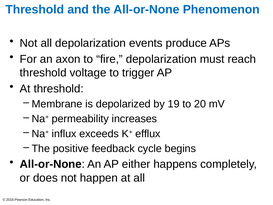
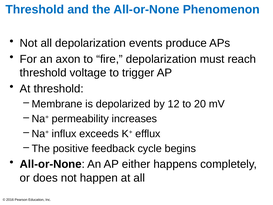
19: 19 -> 12
